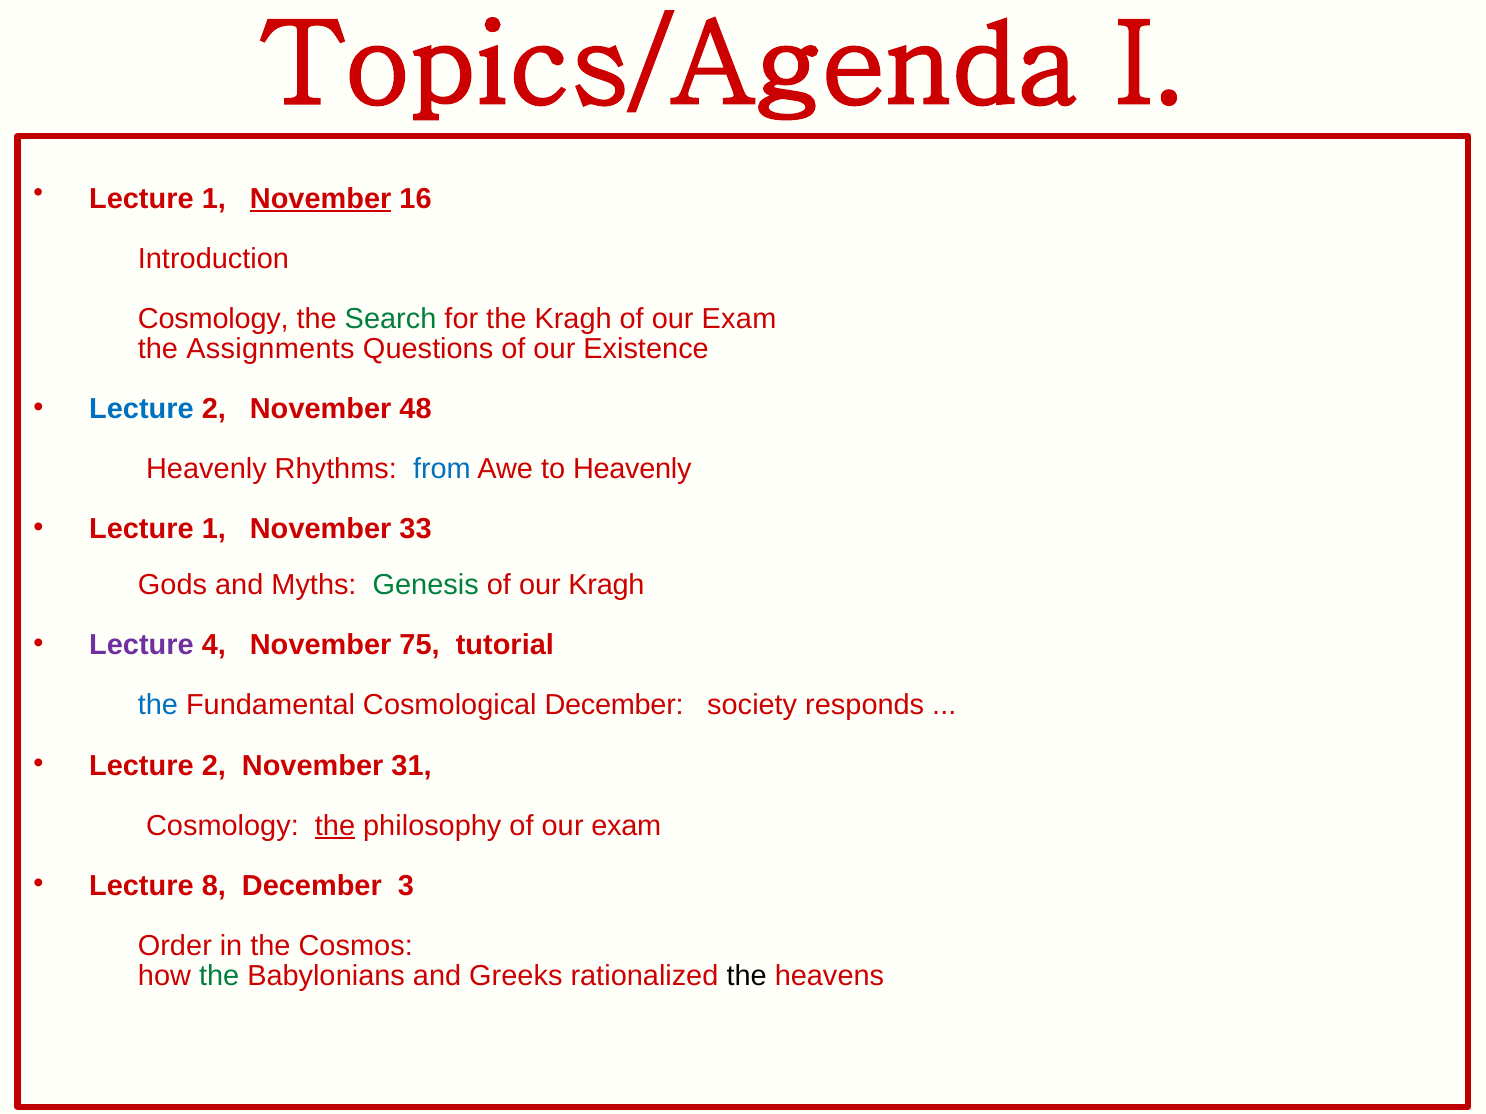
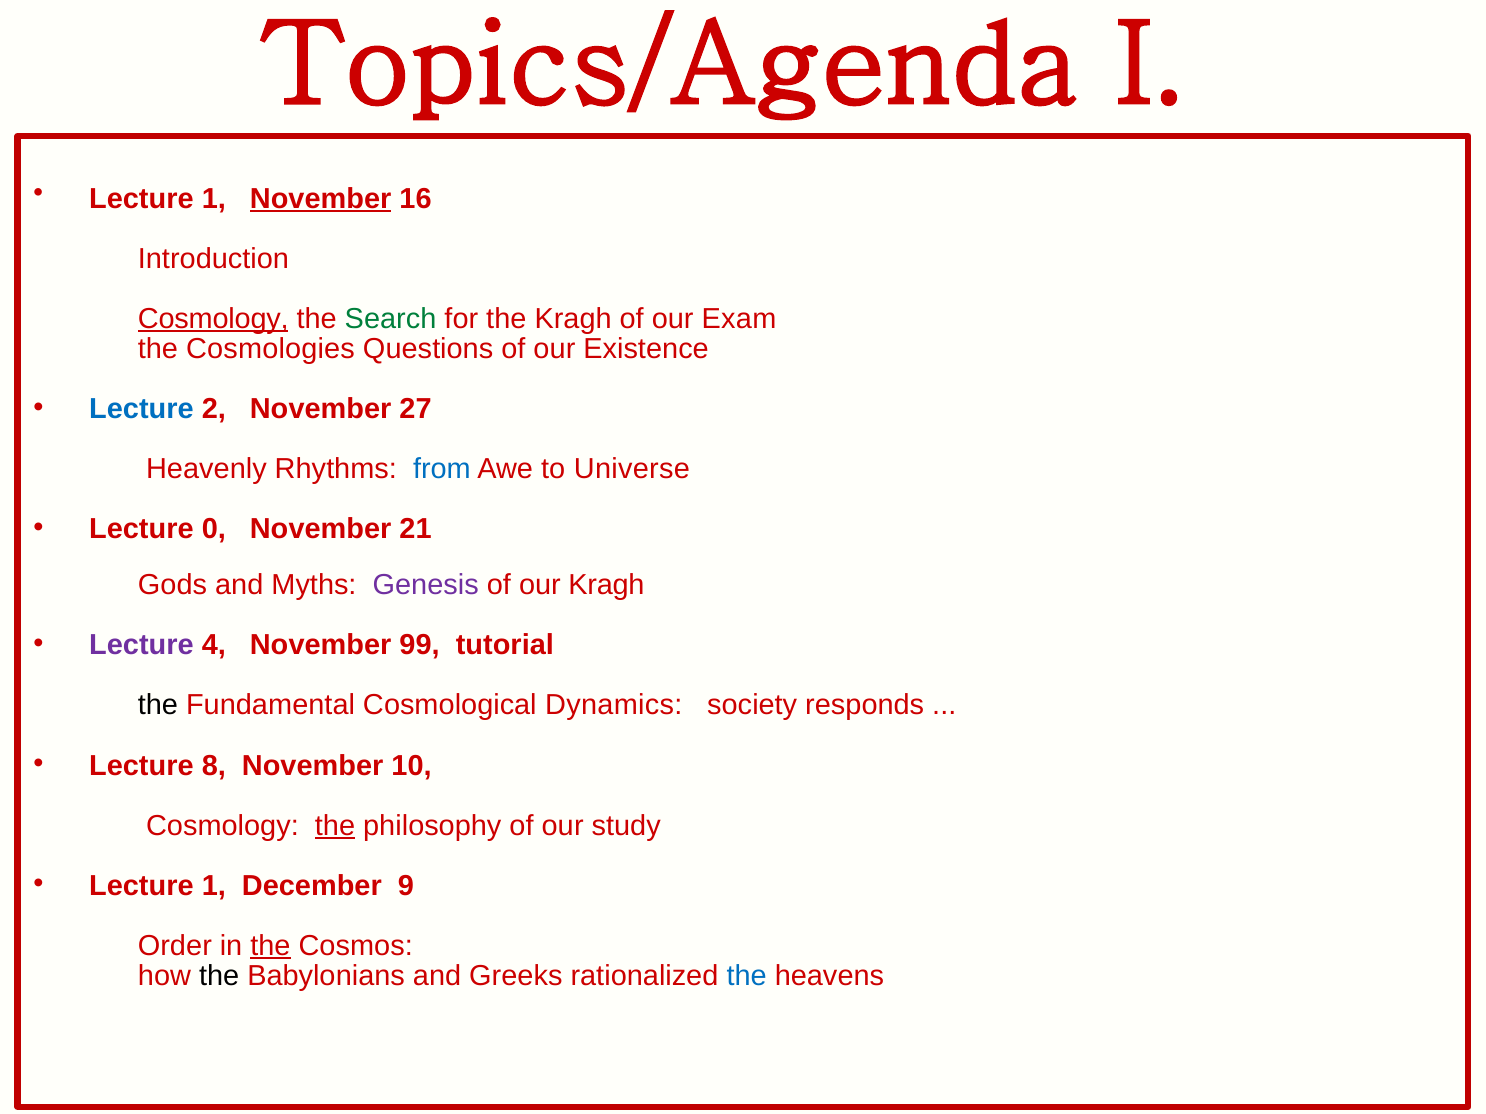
Cosmology at (213, 319) underline: none -> present
Assignments: Assignments -> Cosmologies
48: 48 -> 27
to Heavenly: Heavenly -> Universe
1 at (214, 530): 1 -> 0
33: 33 -> 21
Genesis colour: green -> purple
75: 75 -> 99
the at (158, 706) colour: blue -> black
Cosmological December: December -> Dynamics
2 at (214, 766): 2 -> 8
31: 31 -> 10
philosophy of our exam: exam -> study
8 at (214, 886): 8 -> 1
3: 3 -> 9
the at (271, 946) underline: none -> present
the at (219, 976) colour: green -> black
the at (747, 976) colour: black -> blue
